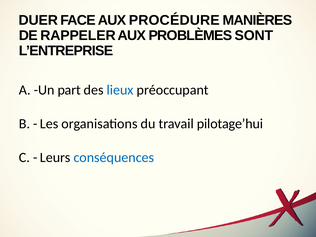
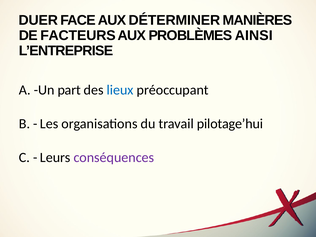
PROCÉDURE: PROCÉDURE -> DÉTERMINER
RAPPELER: RAPPELER -> FACTEURS
SONT: SONT -> AINSI
conséquences colour: blue -> purple
